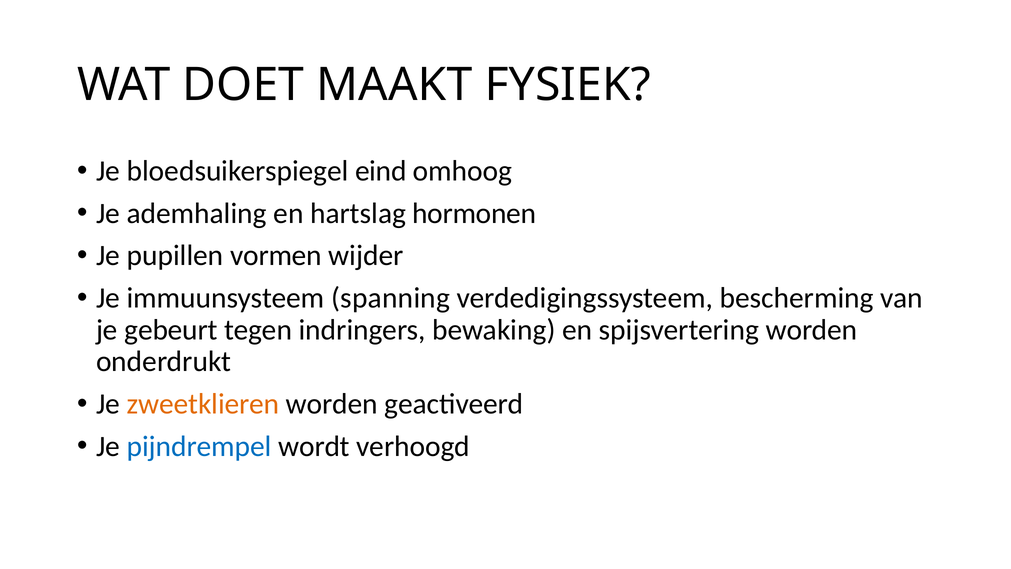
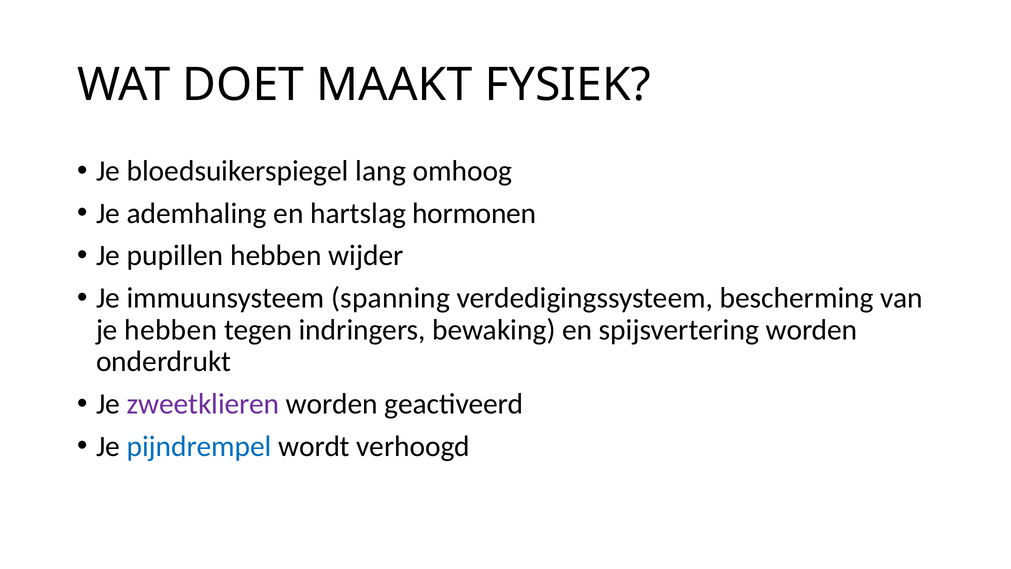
eind: eind -> lang
pupillen vormen: vormen -> hebben
je gebeurt: gebeurt -> hebben
zweetklieren colour: orange -> purple
